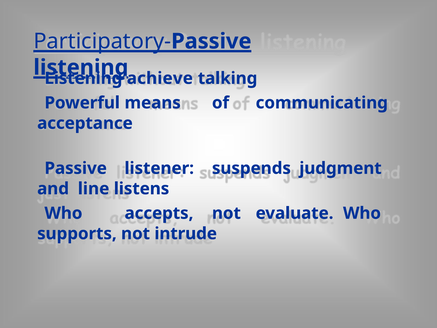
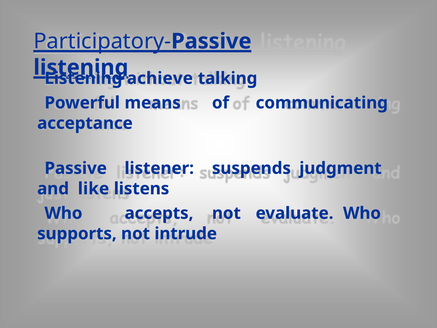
line: line -> like
